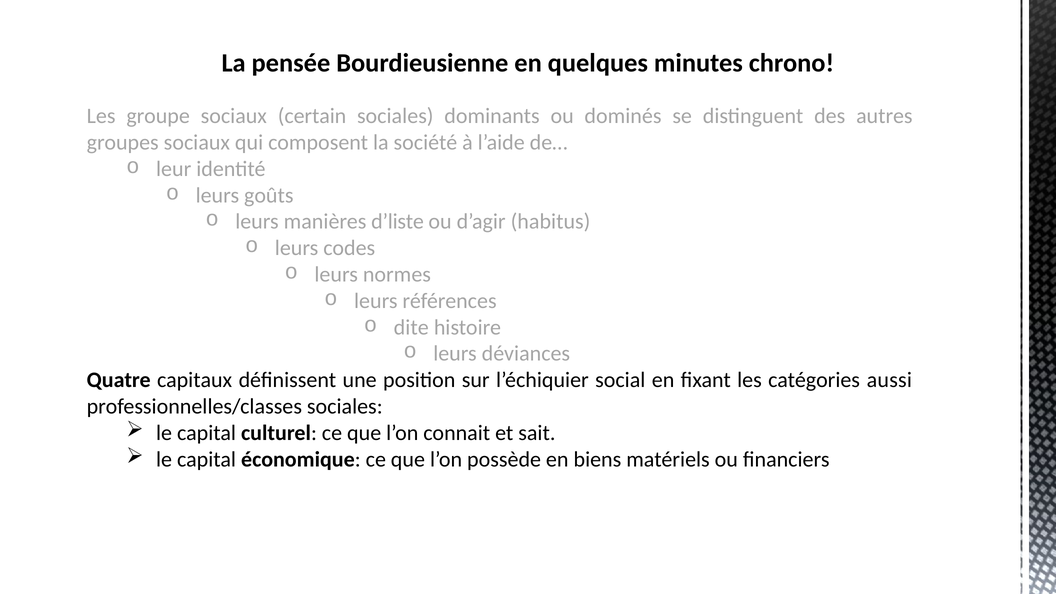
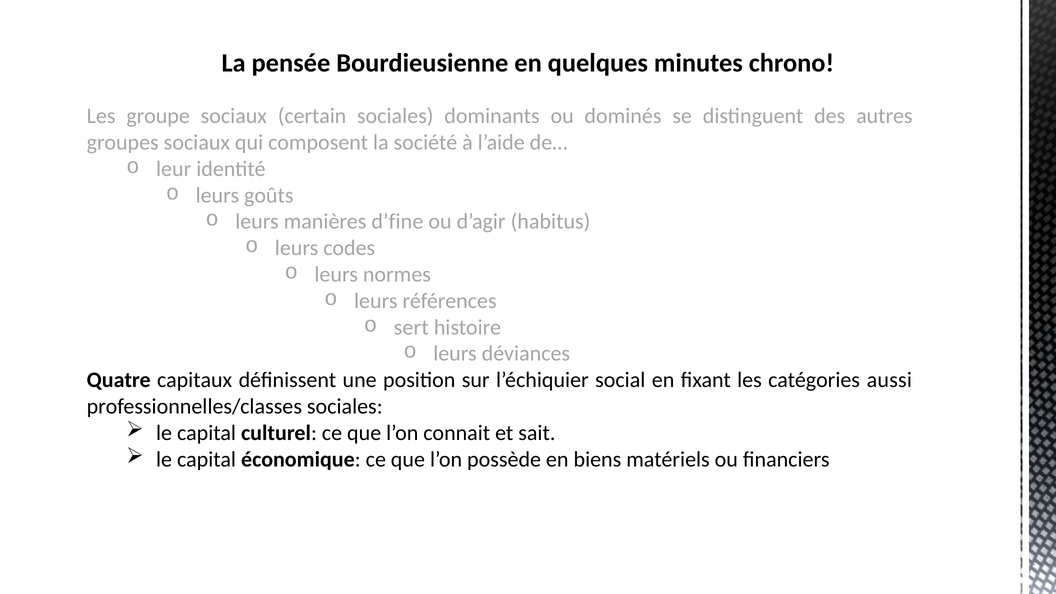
d’liste: d’liste -> d’fine
dite: dite -> sert
